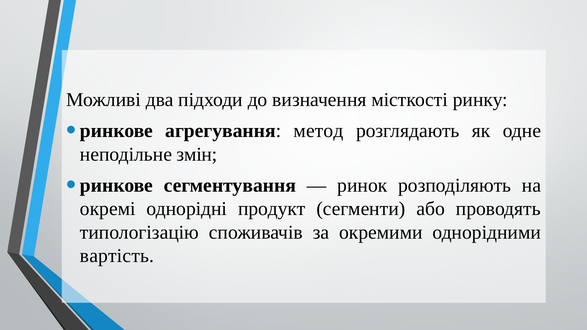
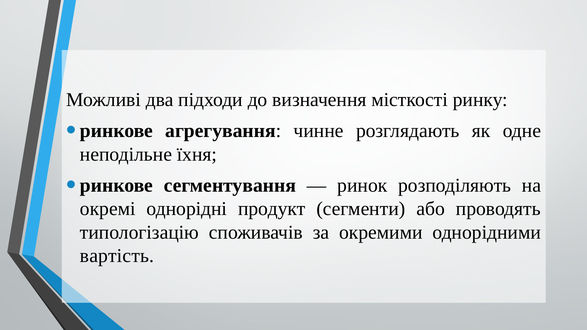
метод: метод -> чинне
змін: змін -> їхня
